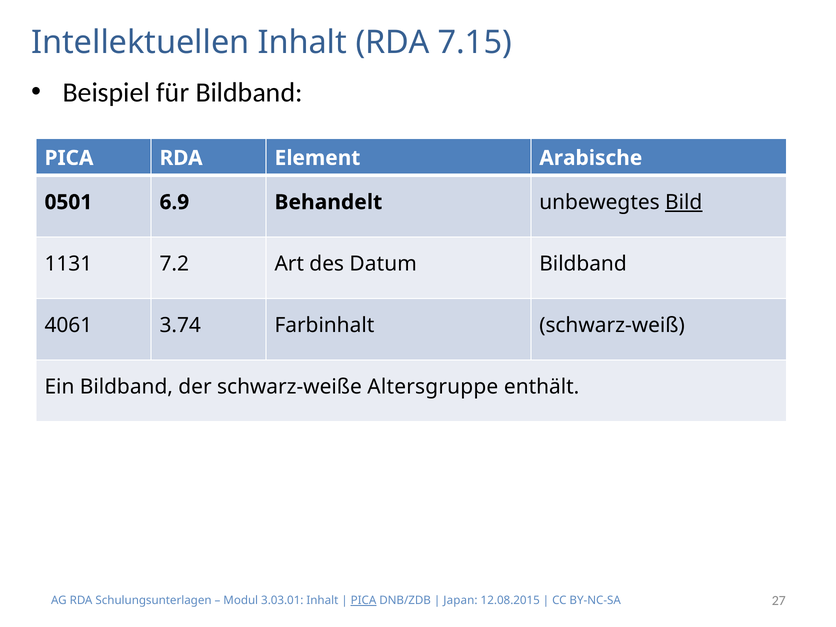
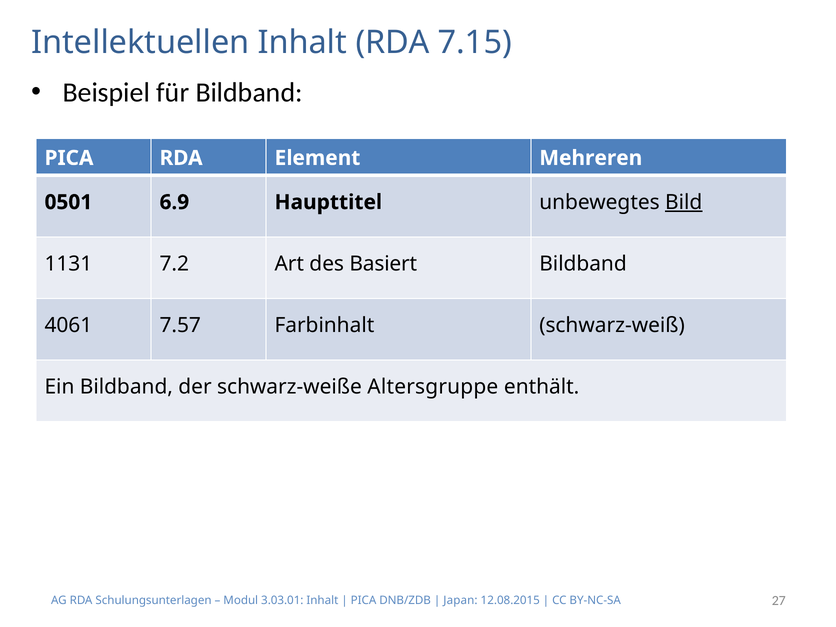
Arabische: Arabische -> Mehreren
Behandelt: Behandelt -> Haupttitel
Datum: Datum -> Basiert
3.74: 3.74 -> 7.57
PICA at (363, 600) underline: present -> none
